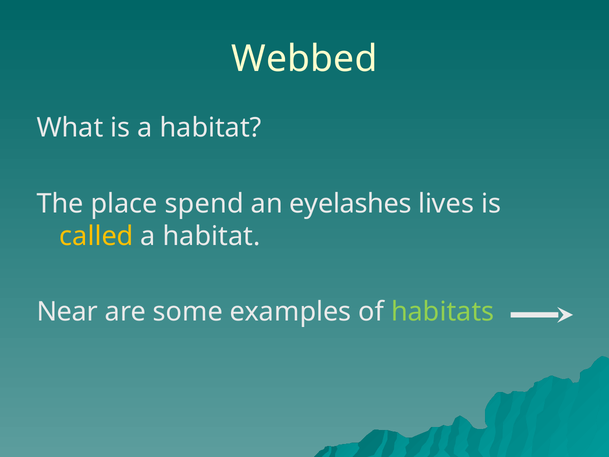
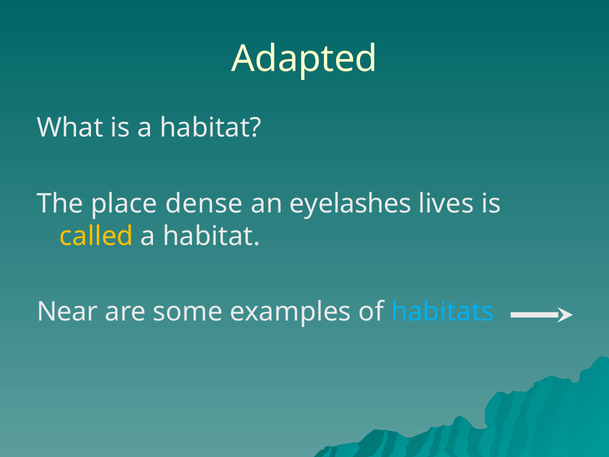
Webbed: Webbed -> Adapted
spend: spend -> dense
habitats colour: light green -> light blue
